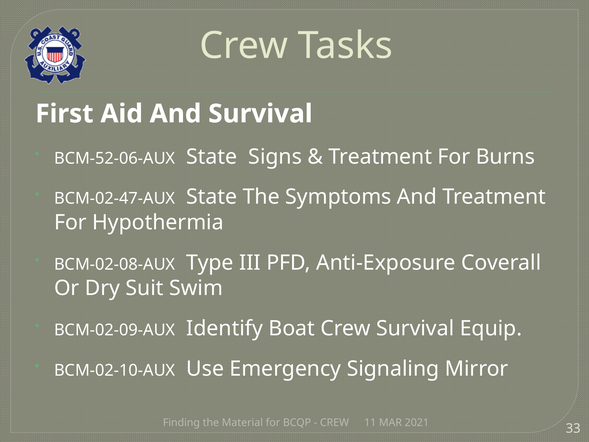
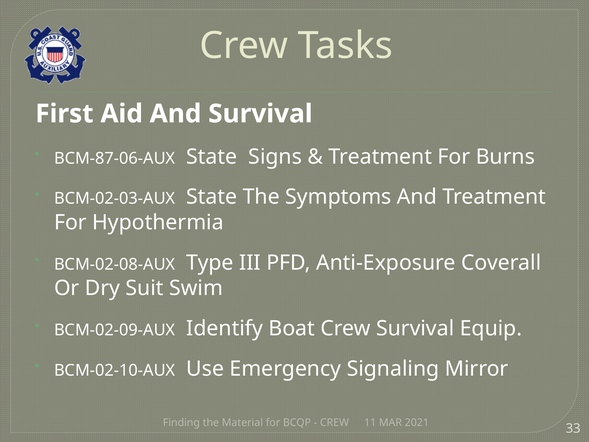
BCM-52-06-AUX: BCM-52-06-AUX -> BCM-87-06-AUX
BCM-02-47-AUX: BCM-02-47-AUX -> BCM-02-03-AUX
